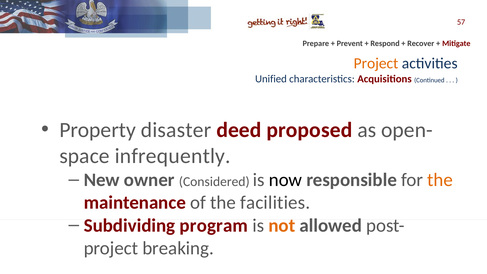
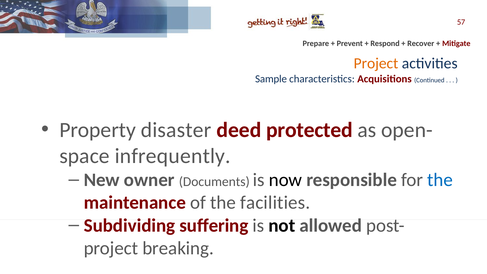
Unified: Unified -> Sample
proposed: proposed -> protected
Considered: Considered -> Documents
the at (440, 180) colour: orange -> blue
program: program -> suffering
not colour: orange -> black
